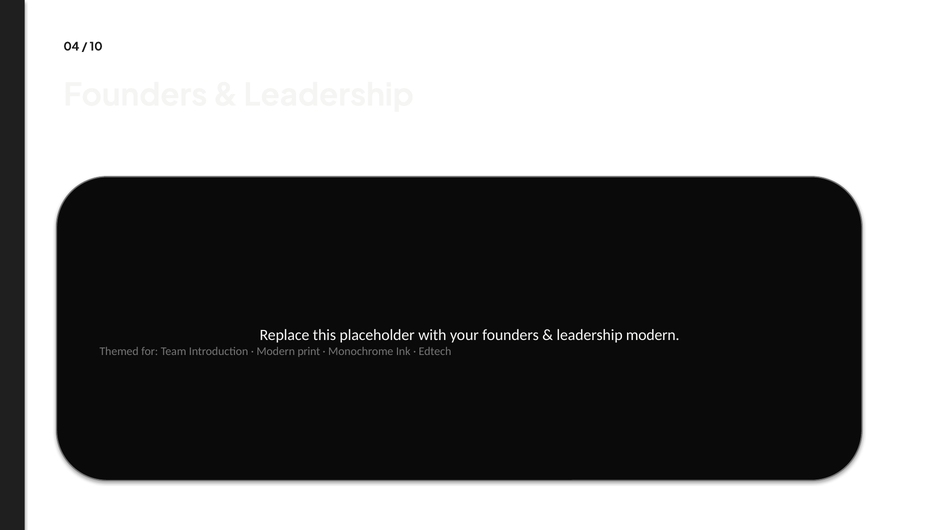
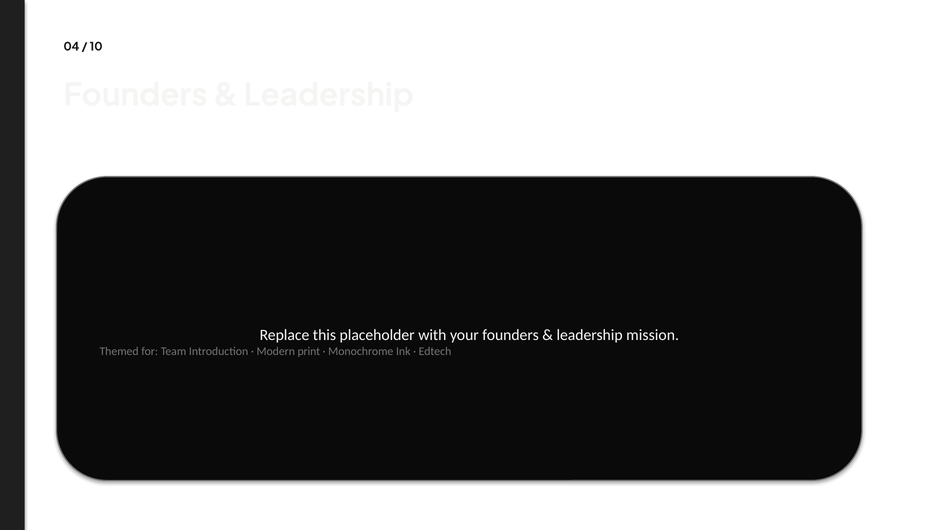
leadership modern: modern -> mission
